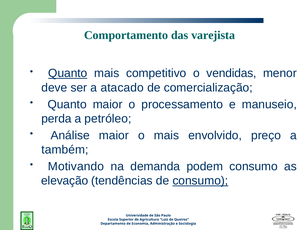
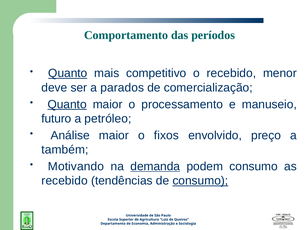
varejista: varejista -> períodos
o vendidas: vendidas -> recebido
atacado: atacado -> parados
Quanto at (67, 104) underline: none -> present
perda: perda -> futuro
o mais: mais -> fixos
demanda underline: none -> present
elevação at (65, 181): elevação -> recebido
